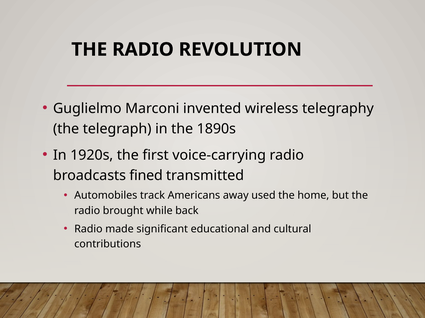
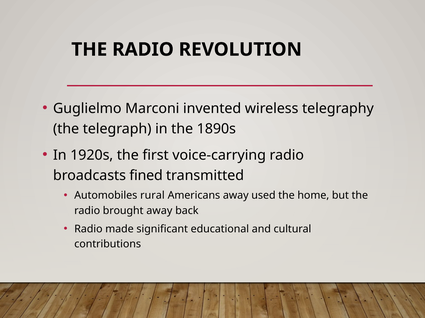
track: track -> rural
brought while: while -> away
